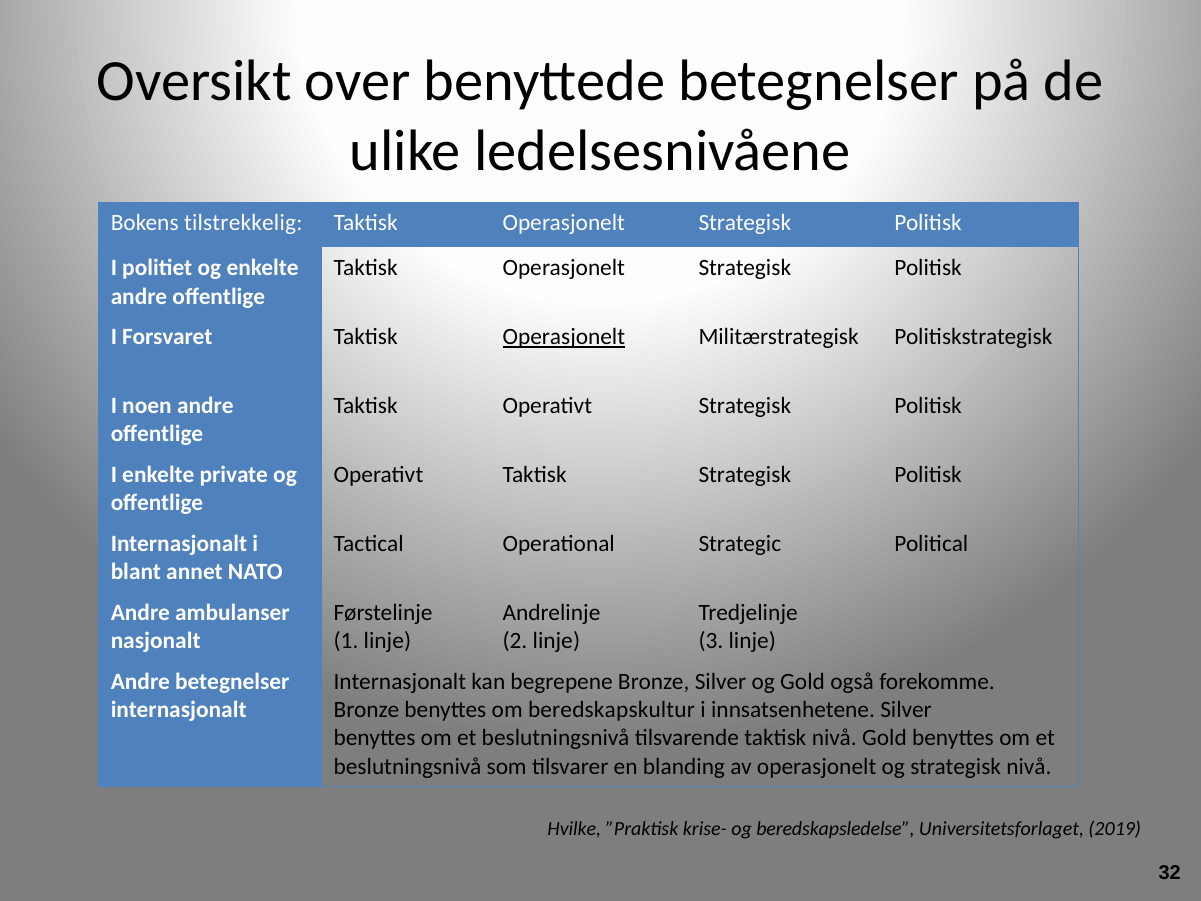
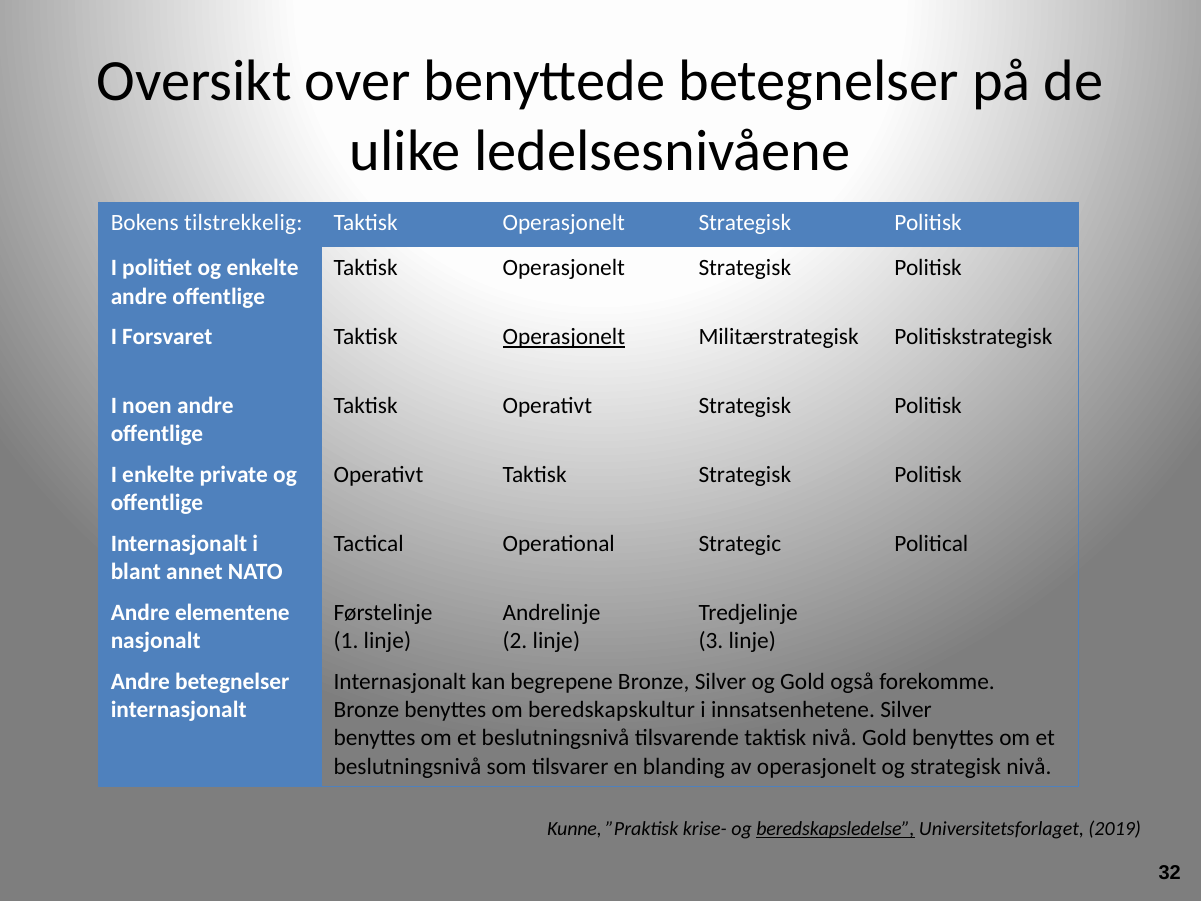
ambulanser: ambulanser -> elementene
Hvilke: Hvilke -> Kunne
beredskapsledelse underline: none -> present
